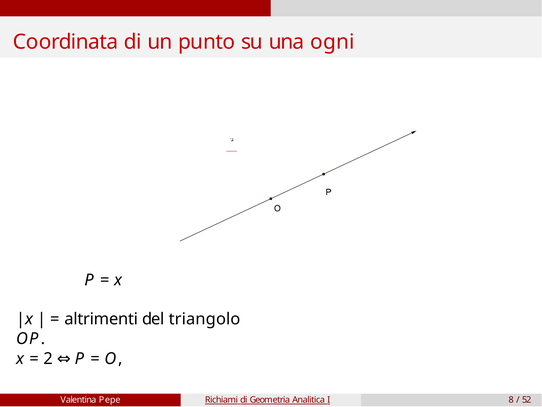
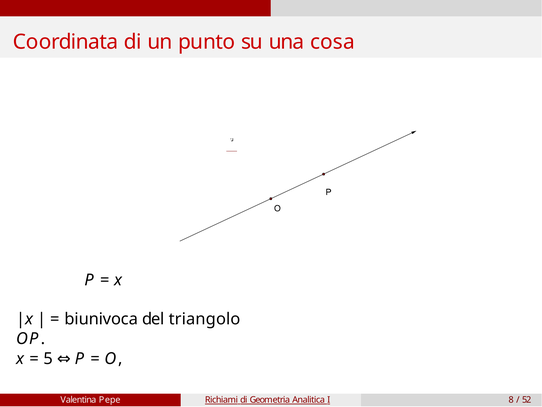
ogni: ogni -> cosa
altrimenti: altrimenti -> biunivoca
2: 2 -> 5
